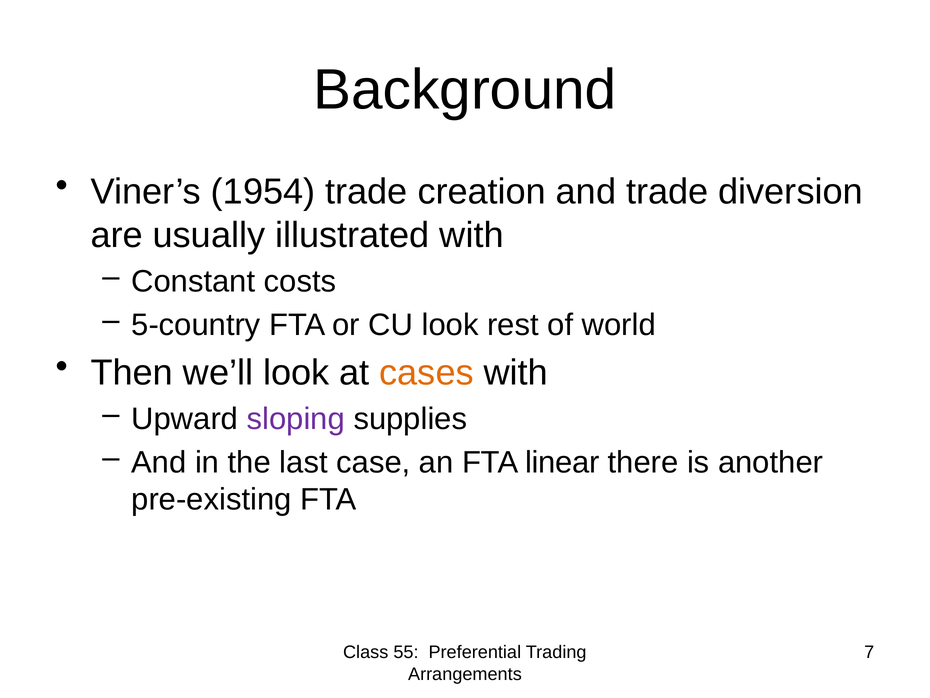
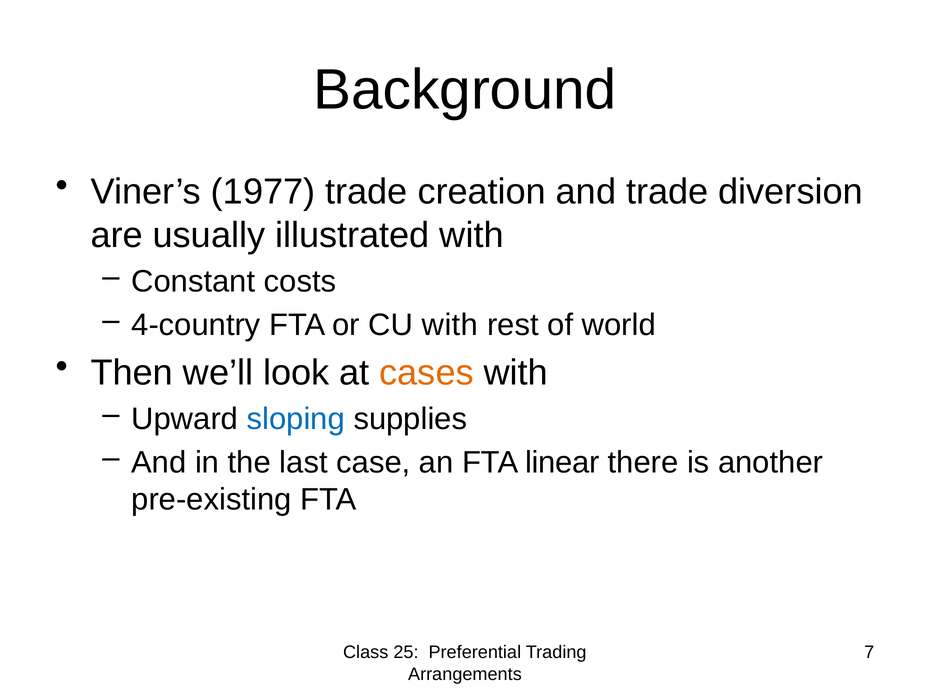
1954: 1954 -> 1977
5-country: 5-country -> 4-country
CU look: look -> with
sloping colour: purple -> blue
55: 55 -> 25
